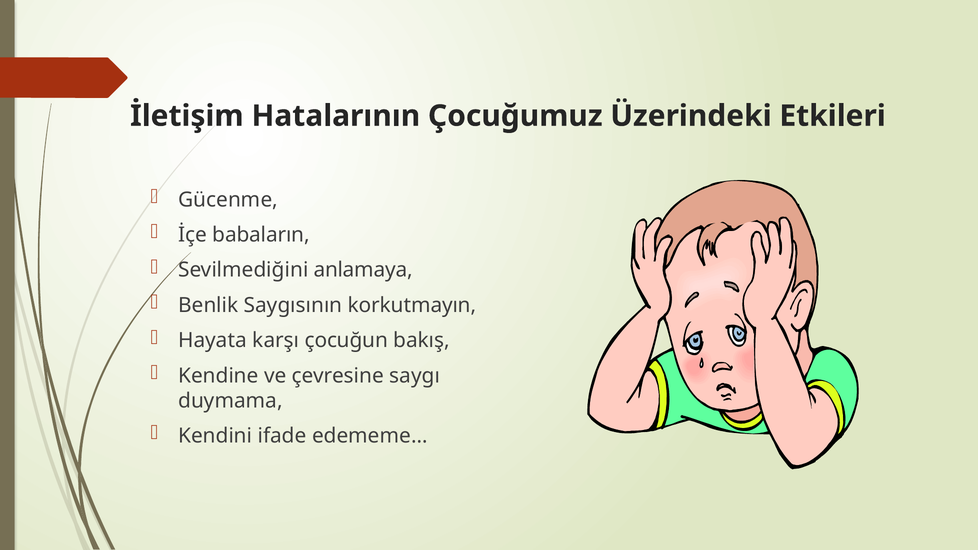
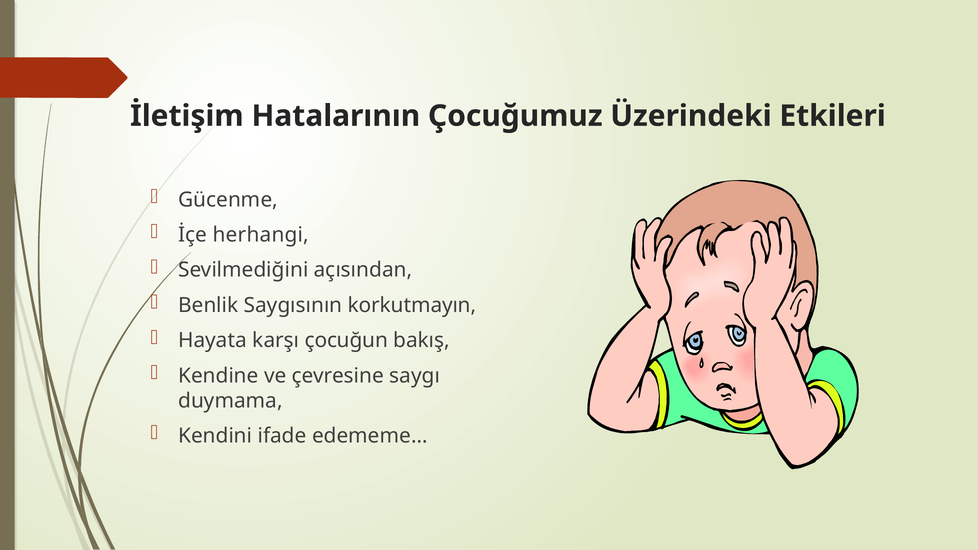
babaların: babaların -> herhangi
anlamaya: anlamaya -> açısından
